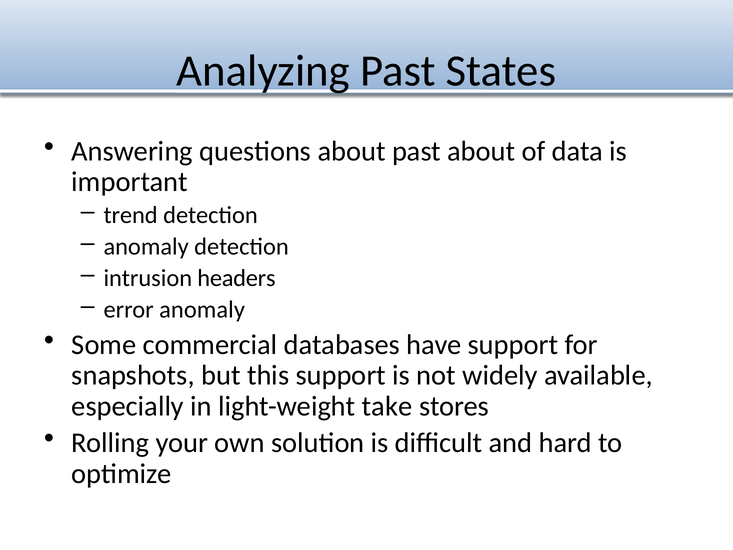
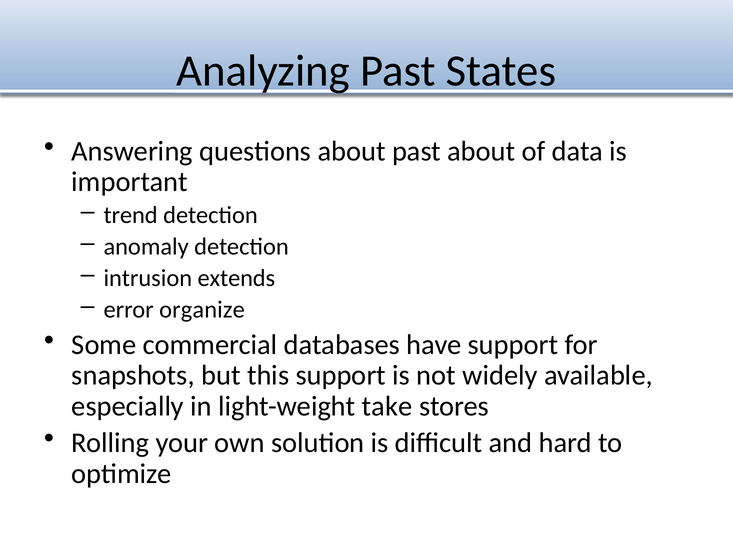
headers: headers -> extends
error anomaly: anomaly -> organize
